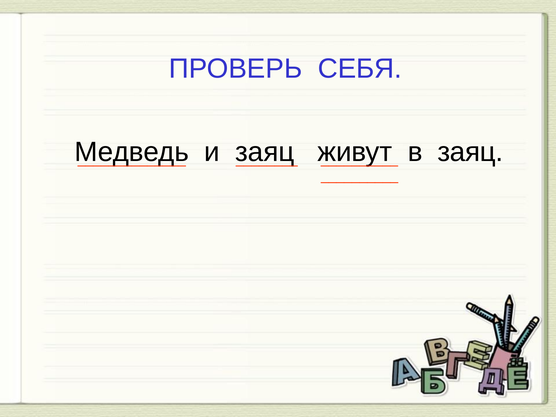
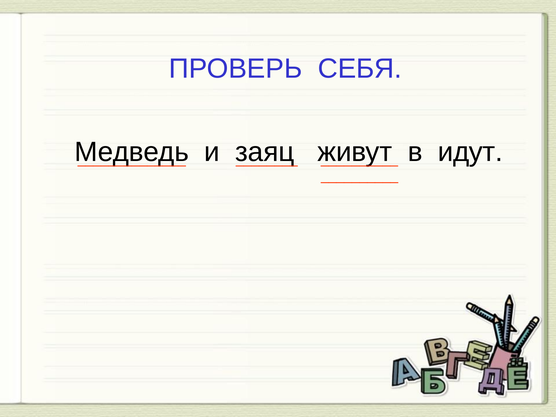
в заяц: заяц -> идут
